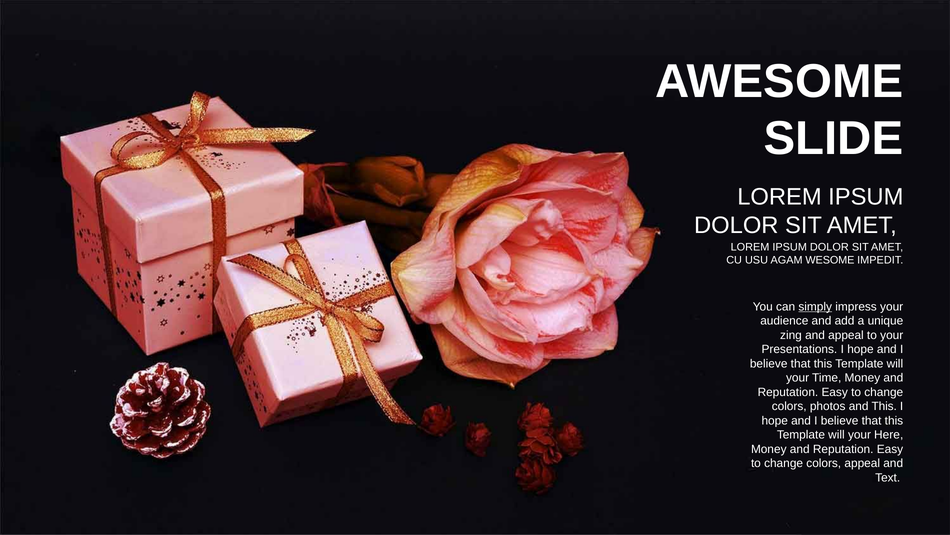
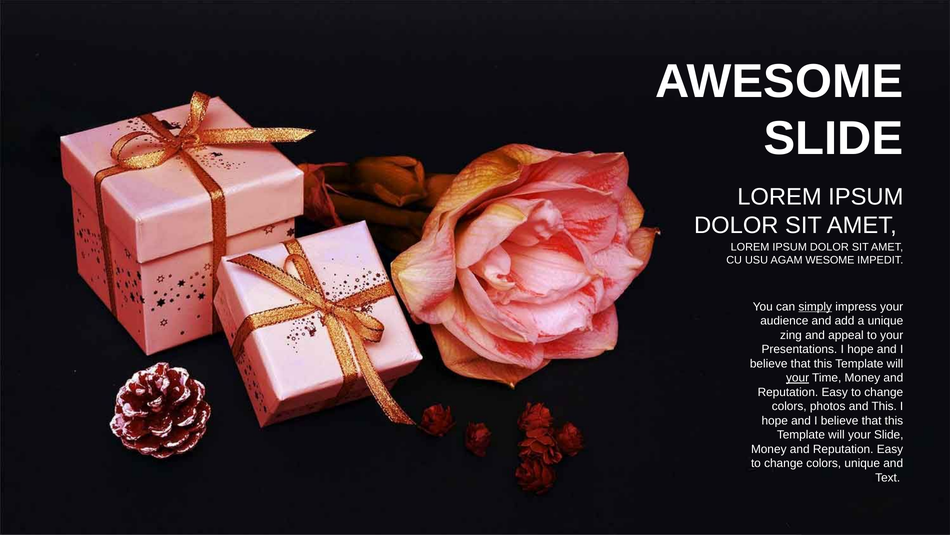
your at (798, 377) underline: none -> present
your Here: Here -> Slide
colors appeal: appeal -> unique
